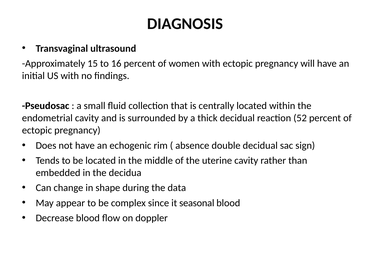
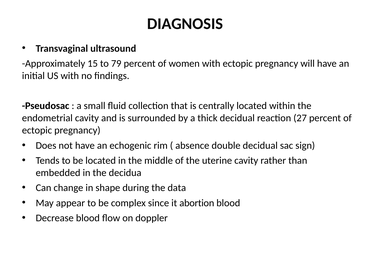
16: 16 -> 79
52: 52 -> 27
seasonal: seasonal -> abortion
